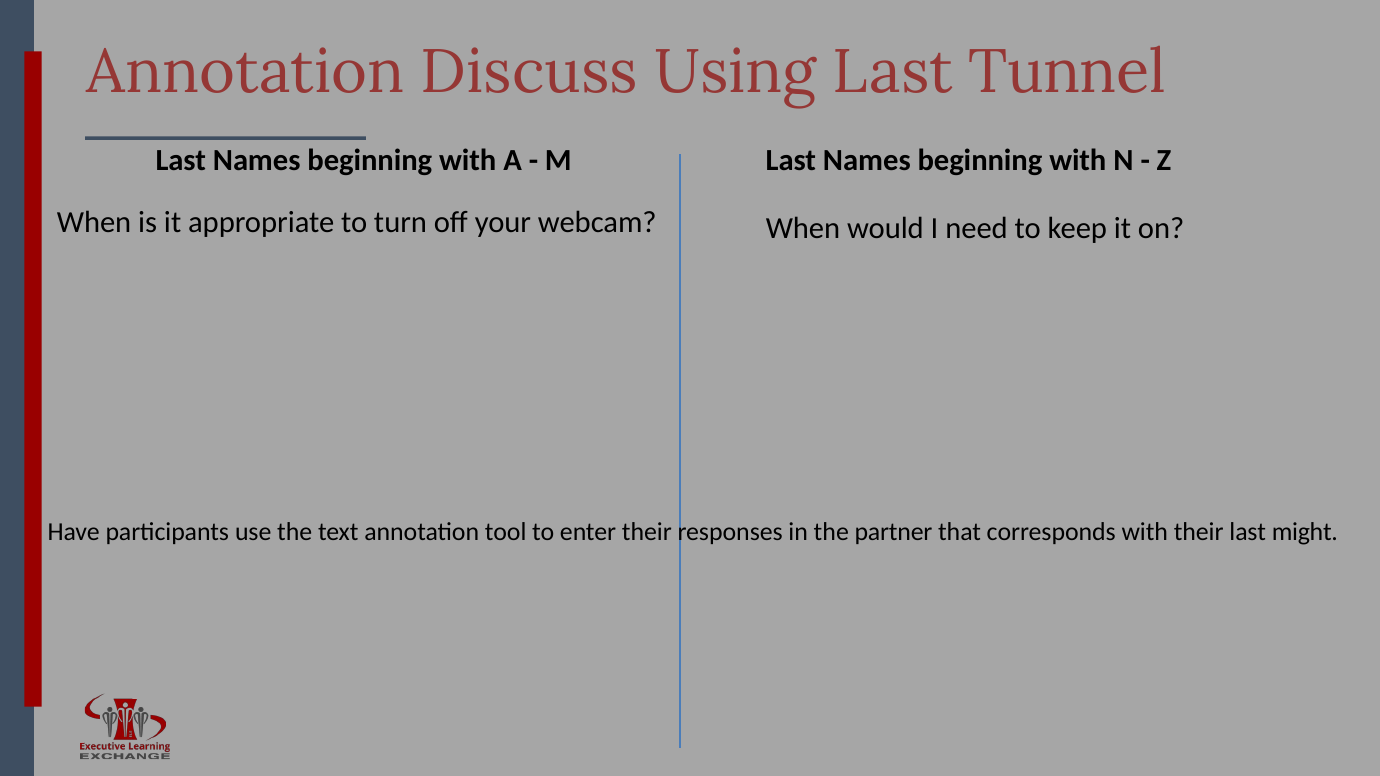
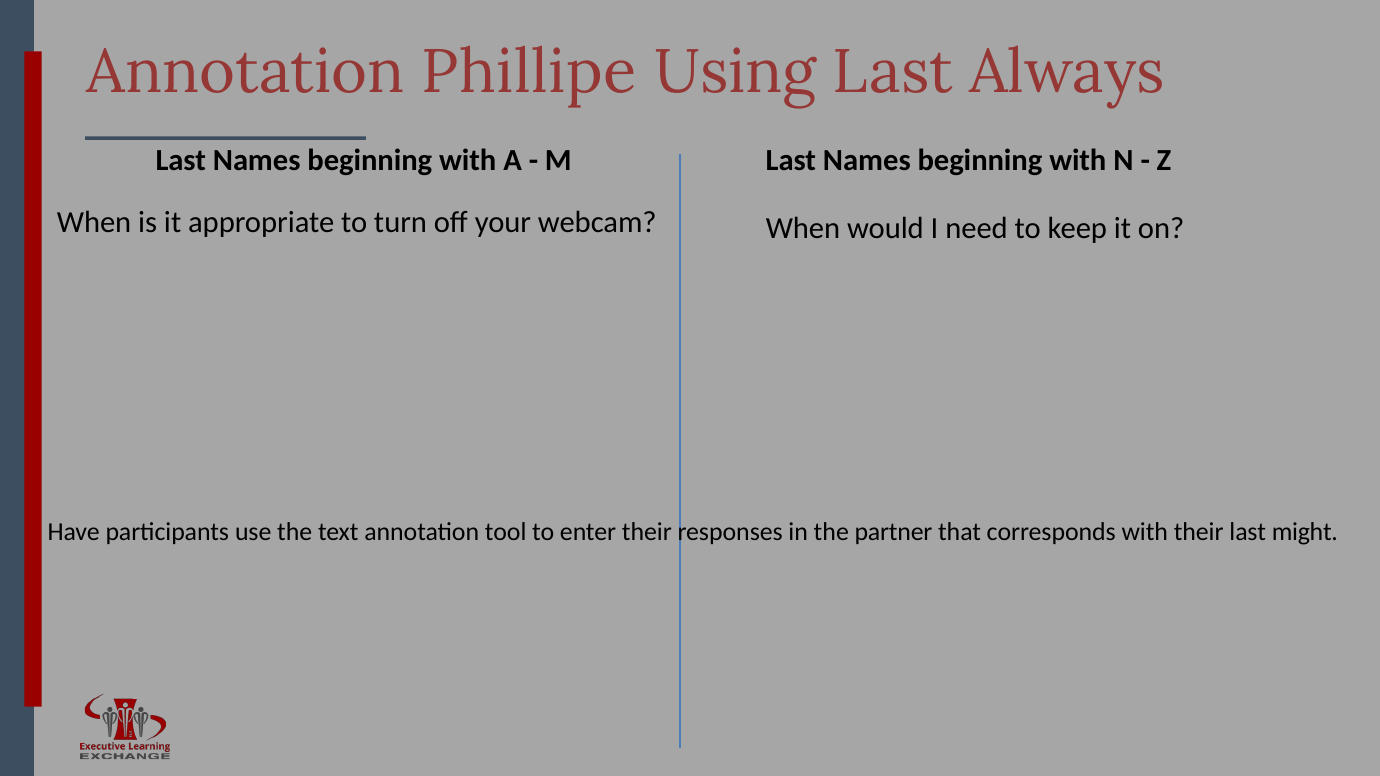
Discuss: Discuss -> Phillipe
Tunnel: Tunnel -> Always
